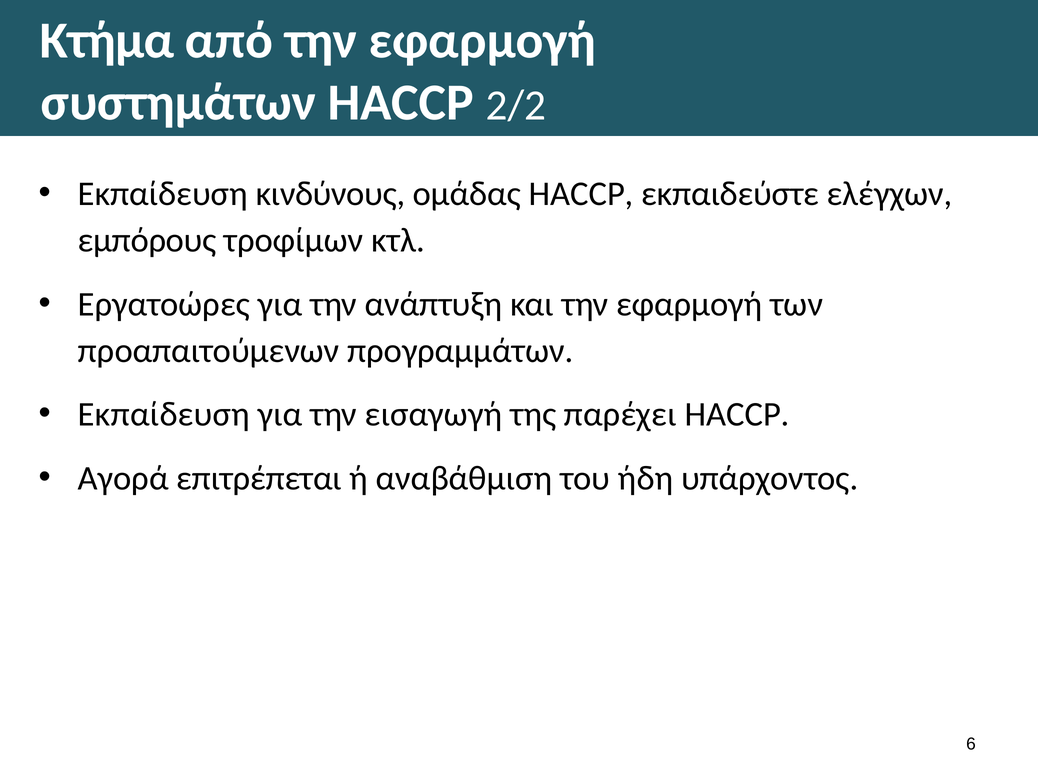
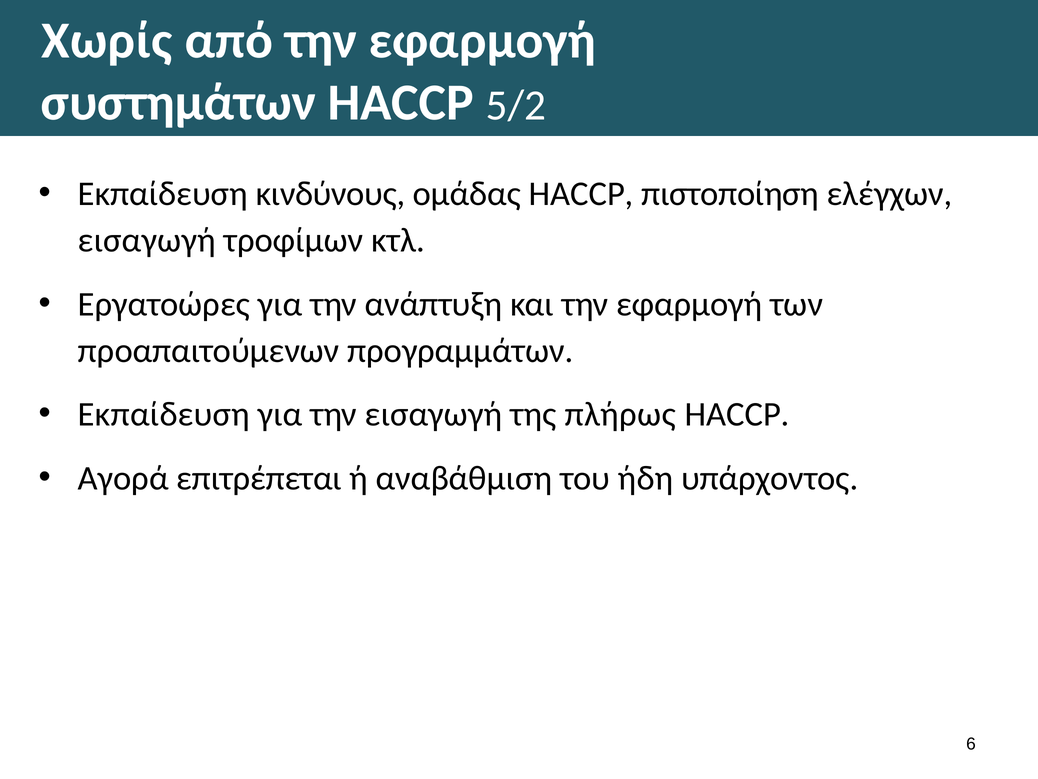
Κτήμα: Κτήμα -> Χωρίς
2/2: 2/2 -> 5/2
εκπαιδεύστε: εκπαιδεύστε -> πιστοποίηση
εμπόρους at (147, 240): εμπόρους -> εισαγωγή
παρέχει: παρέχει -> πλήρως
